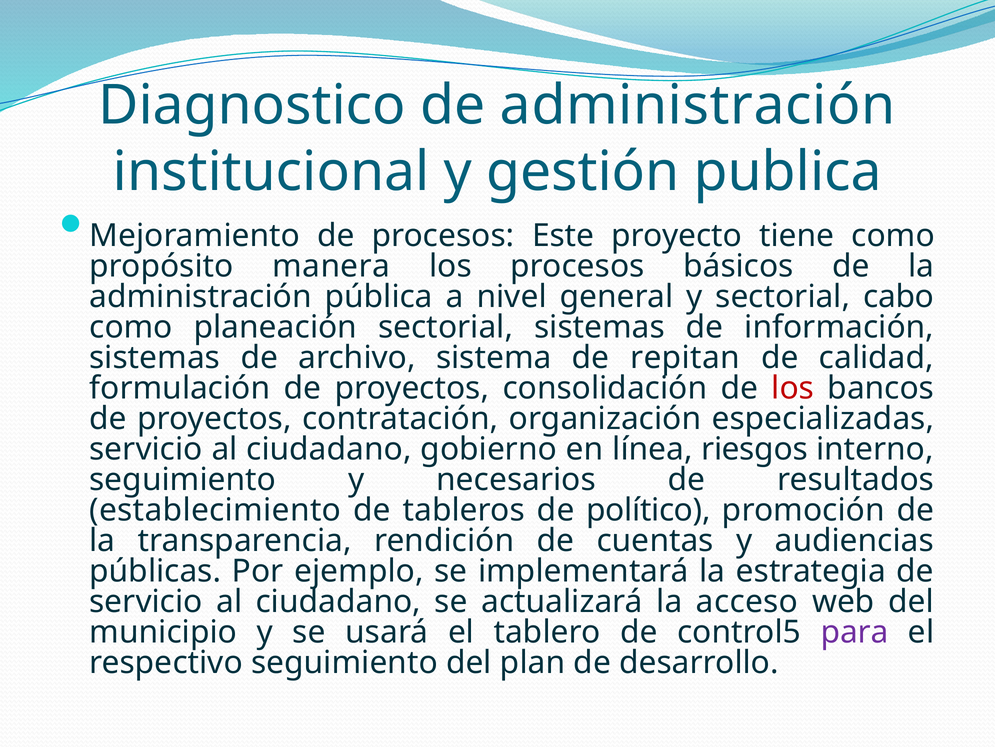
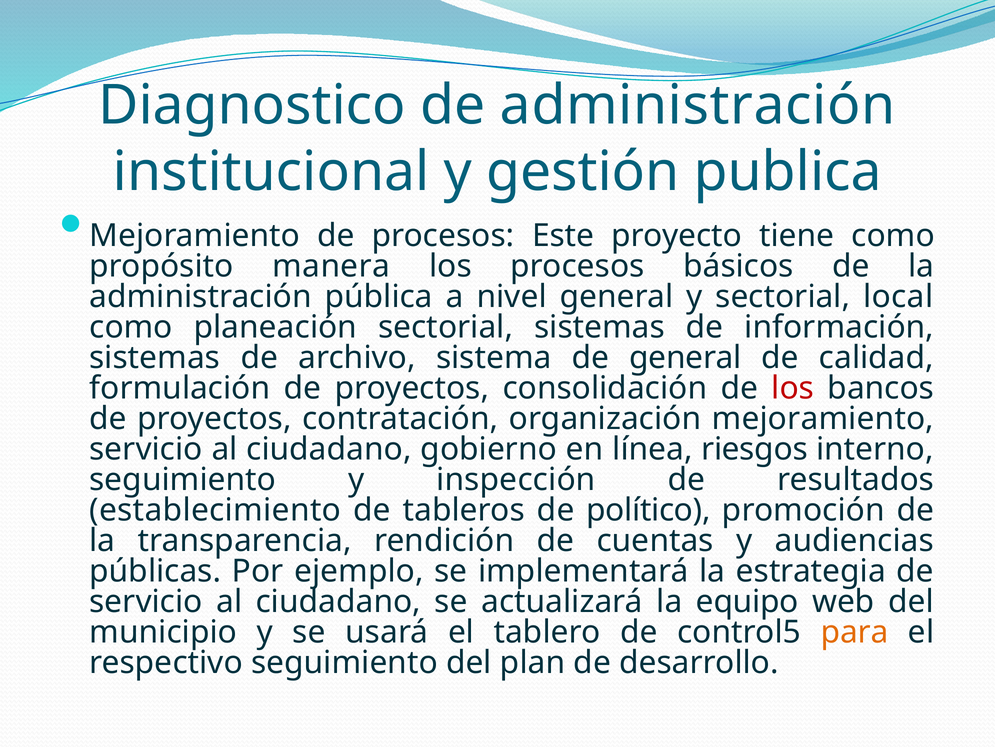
cabo: cabo -> local
de repitan: repitan -> general
organización especializadas: especializadas -> mejoramiento
necesarios: necesarios -> inspección
acceso: acceso -> equipo
para colour: purple -> orange
